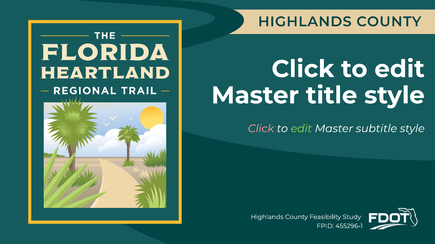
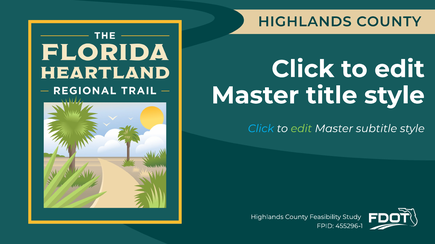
Click at (261, 129) colour: pink -> light blue
